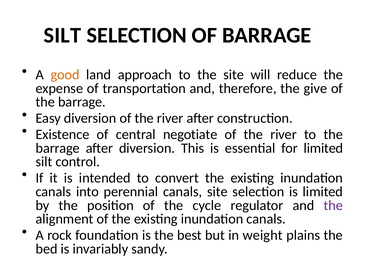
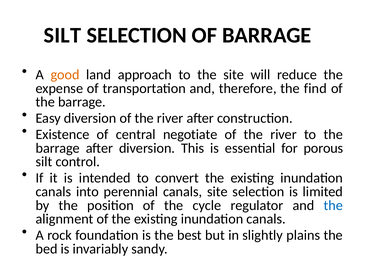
give: give -> find
for limited: limited -> porous
the at (333, 205) colour: purple -> blue
weight: weight -> slightly
